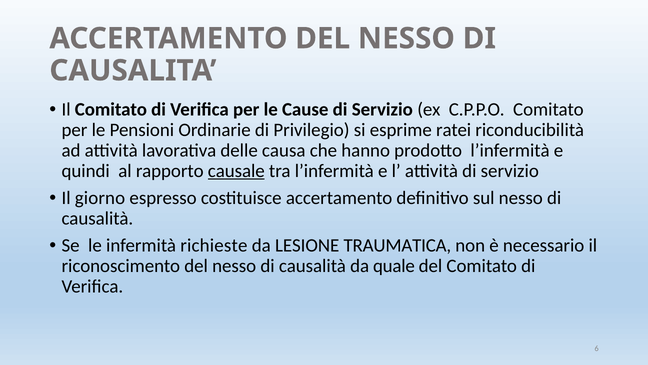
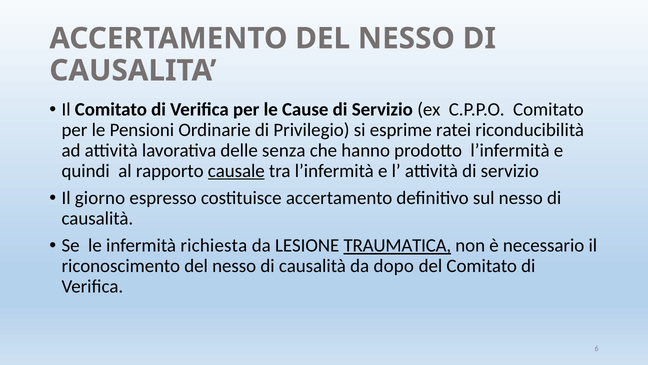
causa: causa -> senza
richieste: richieste -> richiesta
TRAUMATICA underline: none -> present
quale: quale -> dopo
